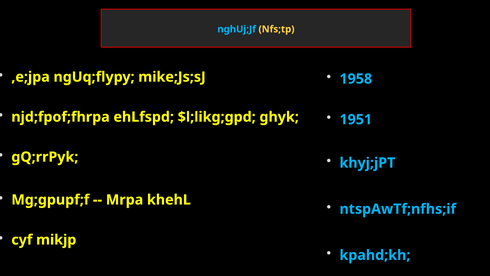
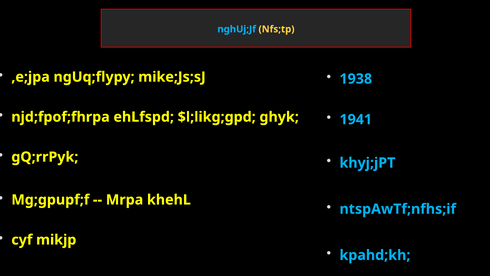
1958: 1958 -> 1938
1951: 1951 -> 1941
